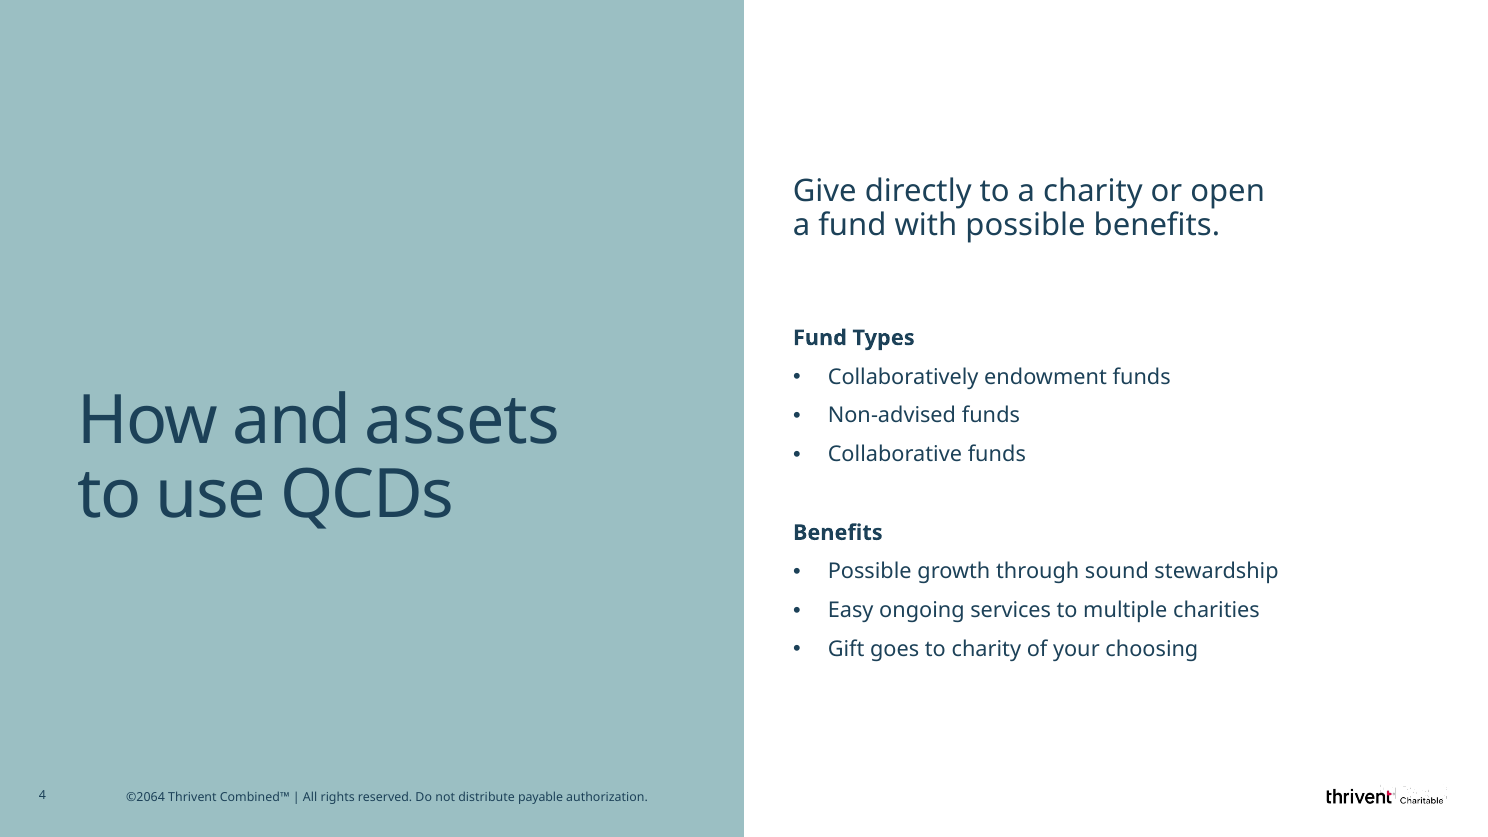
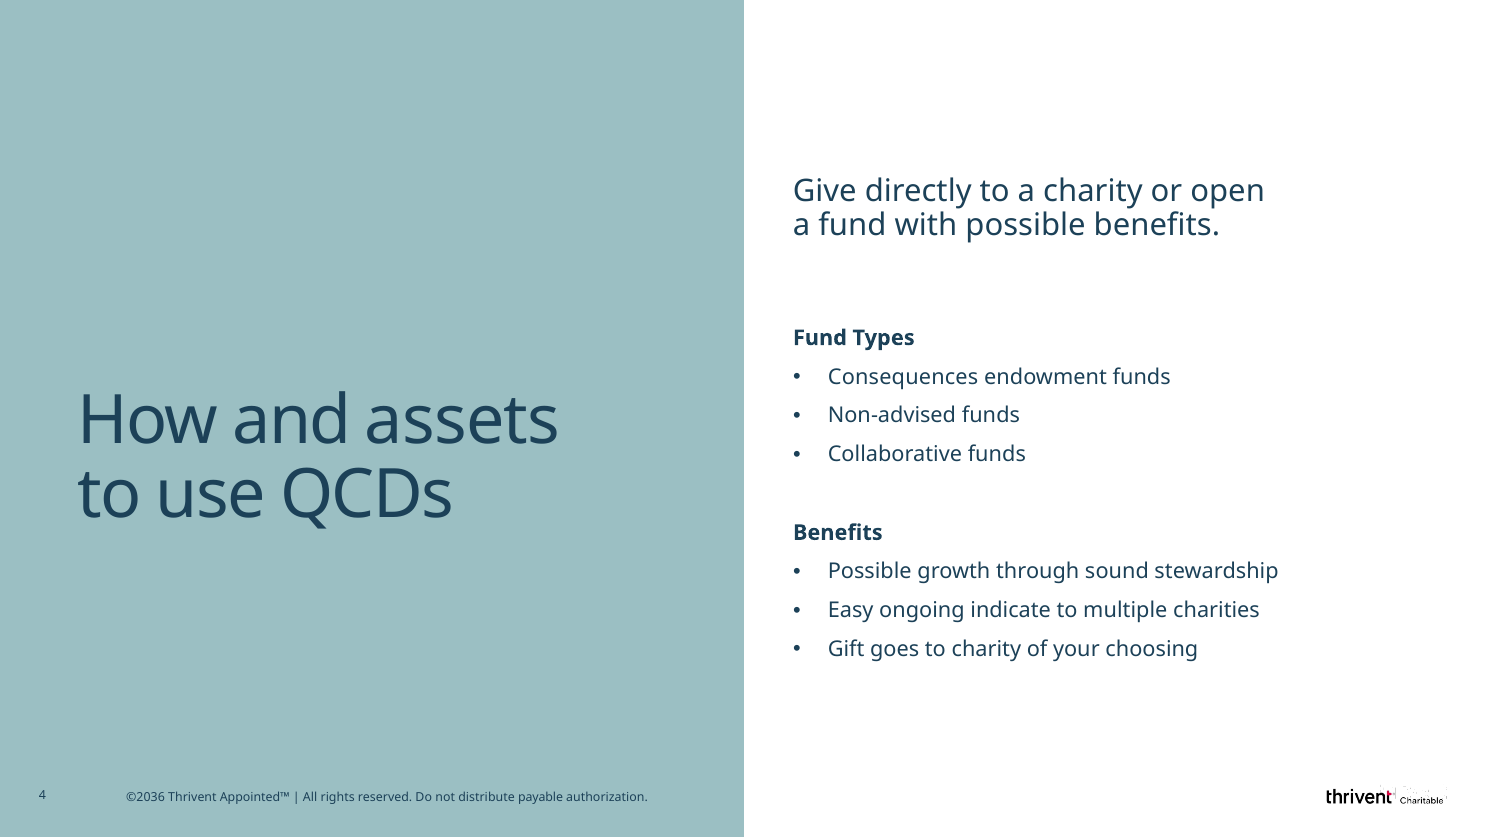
Collaboratively: Collaboratively -> Consequences
services: services -> indicate
©2064: ©2064 -> ©2036
Combined™: Combined™ -> Appointed™
